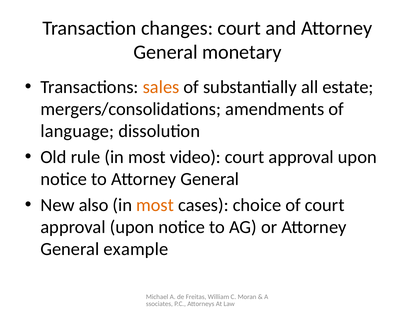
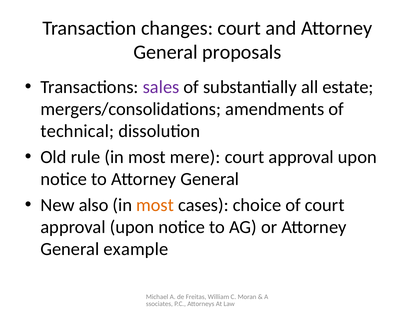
monetary: monetary -> proposals
sales colour: orange -> purple
language: language -> technical
video: video -> mere
